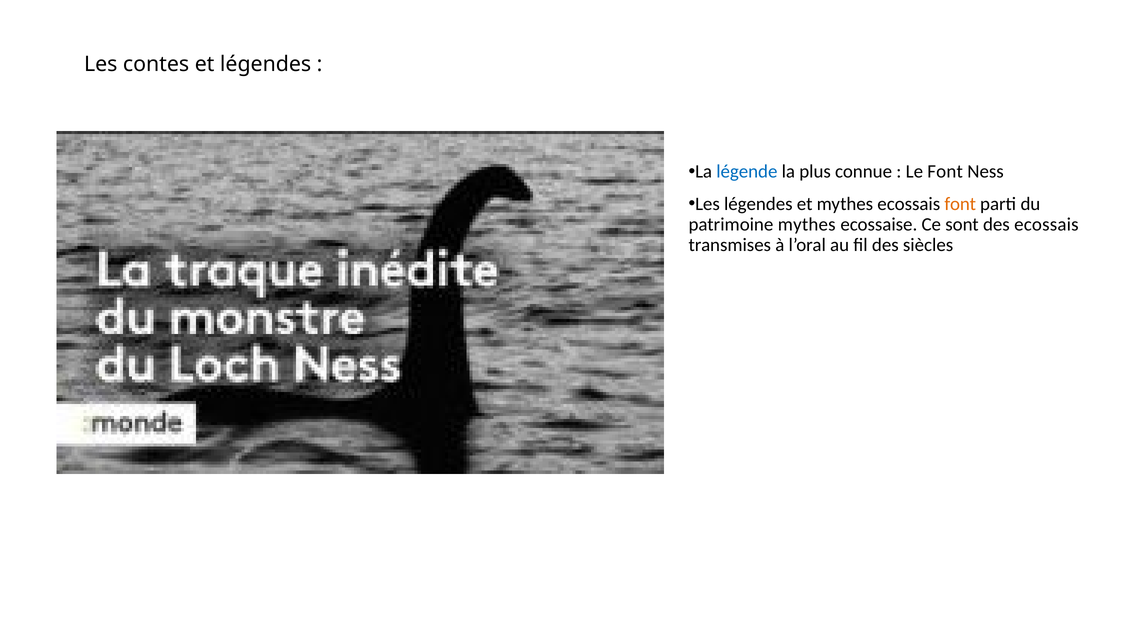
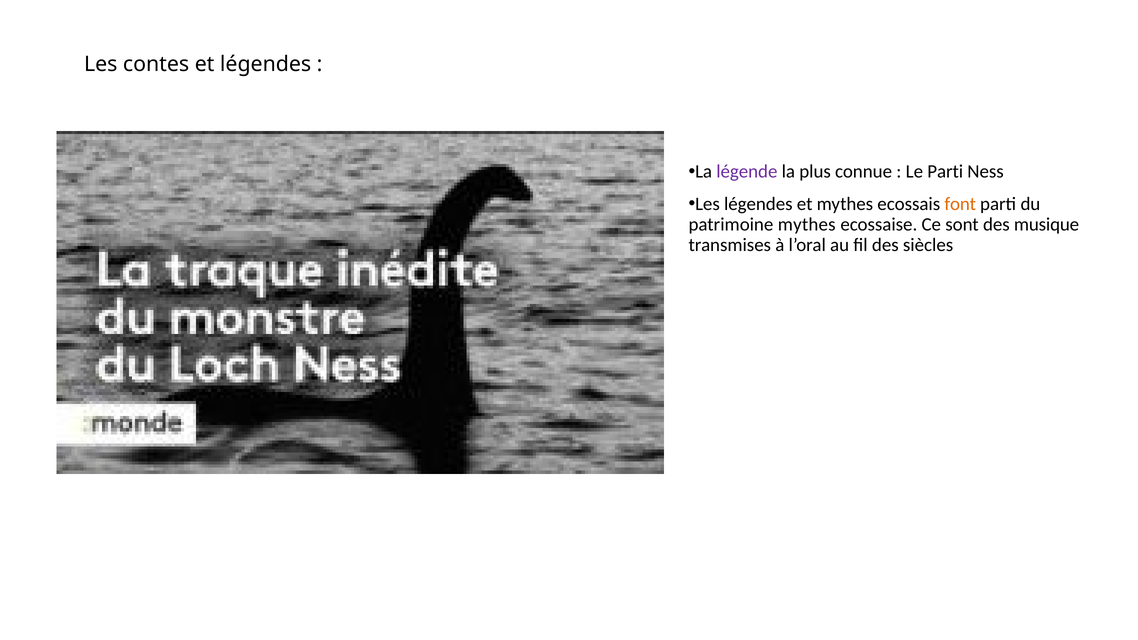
légende colour: blue -> purple
Le Font: Font -> Parti
des ecossais: ecossais -> musique
